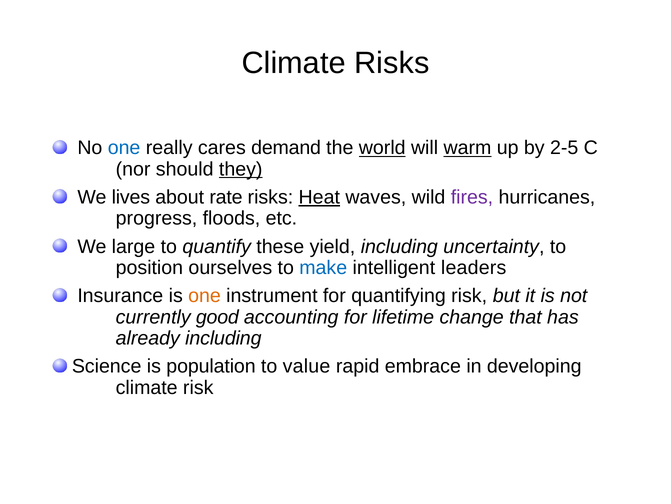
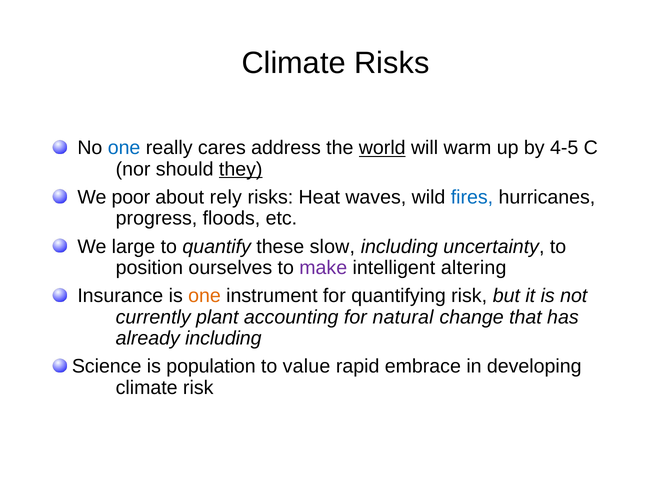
demand: demand -> address
warm underline: present -> none
2-5: 2-5 -> 4-5
lives: lives -> poor
rate: rate -> rely
Heat underline: present -> none
fires colour: purple -> blue
yield: yield -> slow
make colour: blue -> purple
leaders: leaders -> altering
good: good -> plant
lifetime: lifetime -> natural
